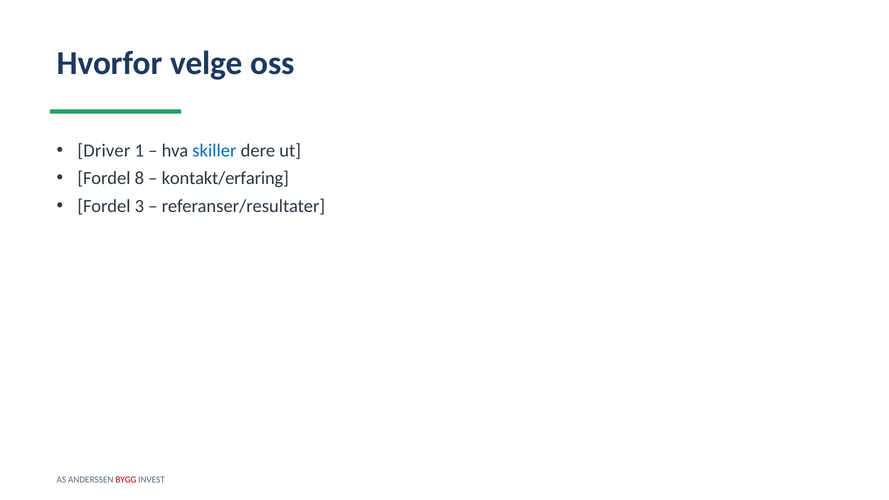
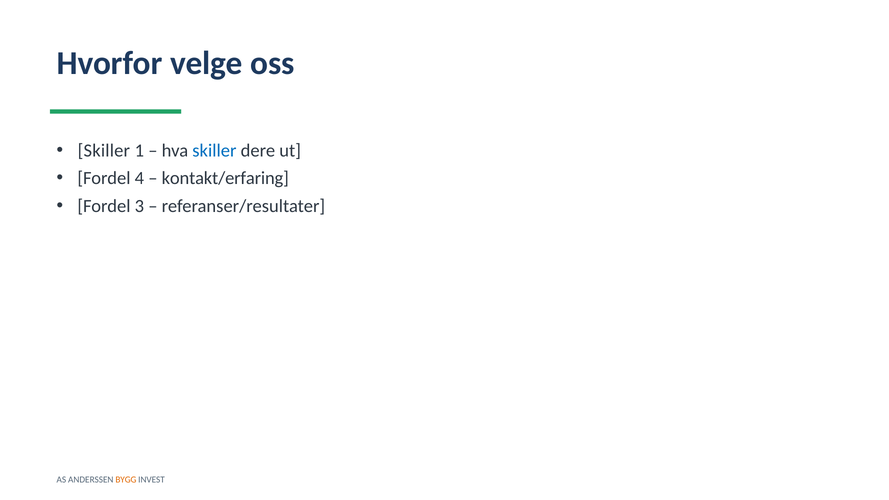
Driver at (104, 151): Driver -> Skiller
8: 8 -> 4
BYGG colour: red -> orange
